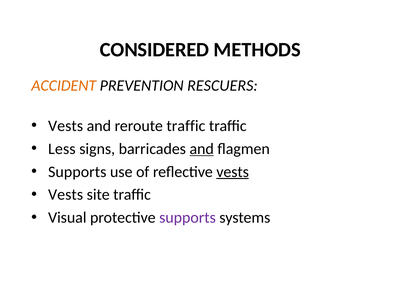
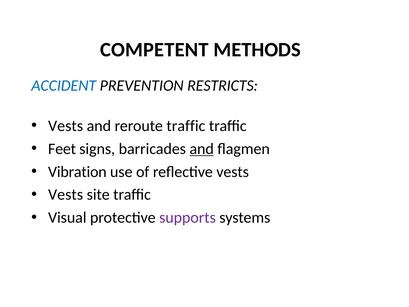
CONSIDERED: CONSIDERED -> COMPETENT
ACCIDENT colour: orange -> blue
RESCUERS: RESCUERS -> RESTRICTS
Less: Less -> Feet
Supports at (77, 172): Supports -> Vibration
vests at (233, 172) underline: present -> none
